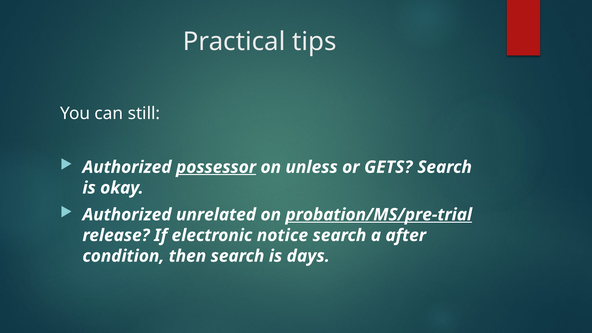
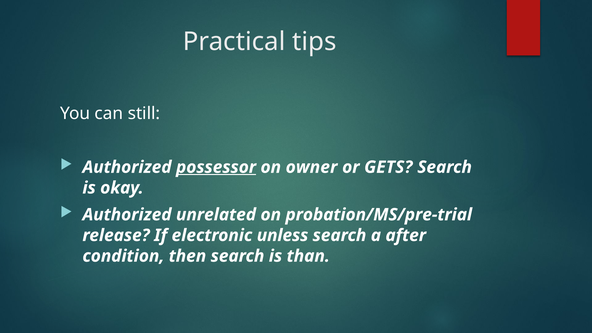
unless: unless -> owner
probation/MS/pre-trial underline: present -> none
notice: notice -> unless
days: days -> than
